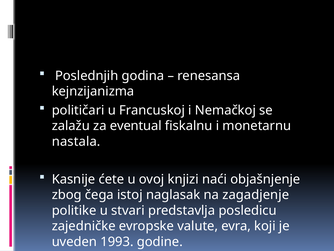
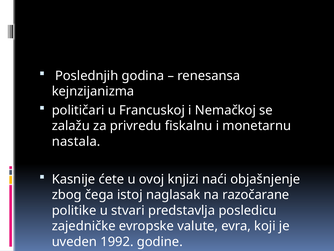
eventual: eventual -> privredu
zagadjenje: zagadjenje -> razočarane
1993: 1993 -> 1992
